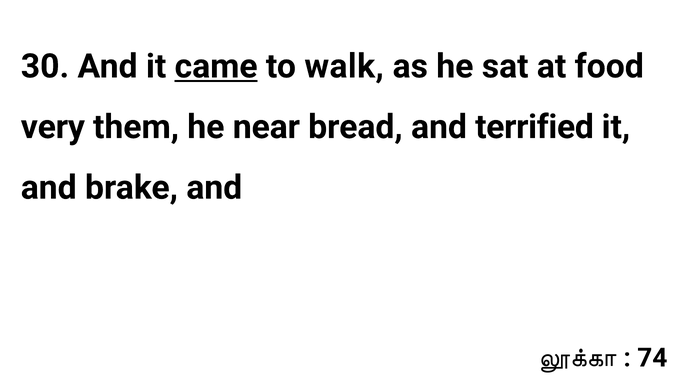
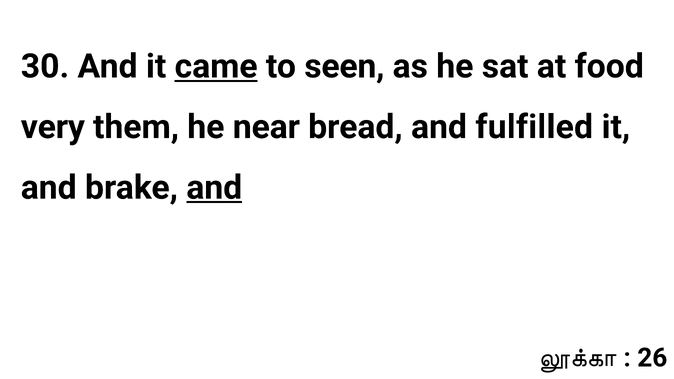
walk: walk -> seen
terrified: terrified -> fulfilled
and at (214, 188) underline: none -> present
74: 74 -> 26
